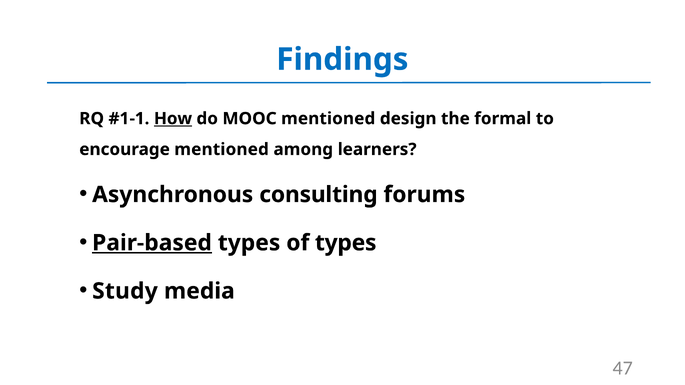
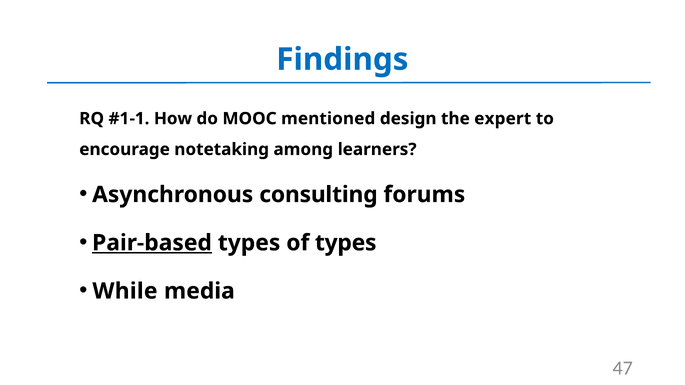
How underline: present -> none
formal: formal -> expert
encourage mentioned: mentioned -> notetaking
Study: Study -> While
